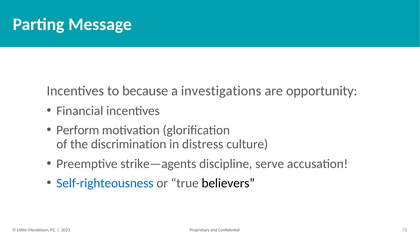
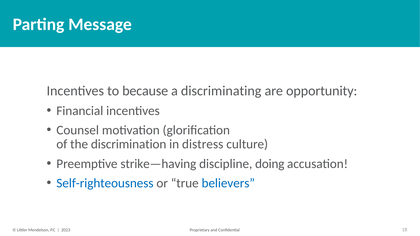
investigations: investigations -> discriminating
Perform: Perform -> Counsel
strike—agents: strike—agents -> strike—having
serve: serve -> doing
believers colour: black -> blue
